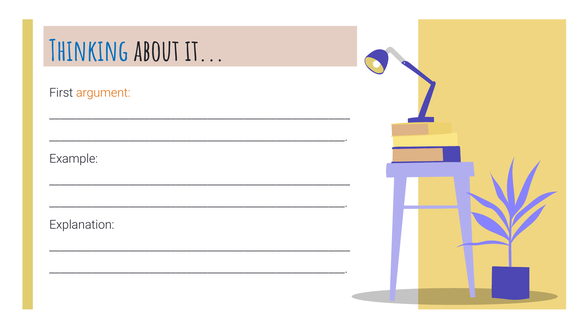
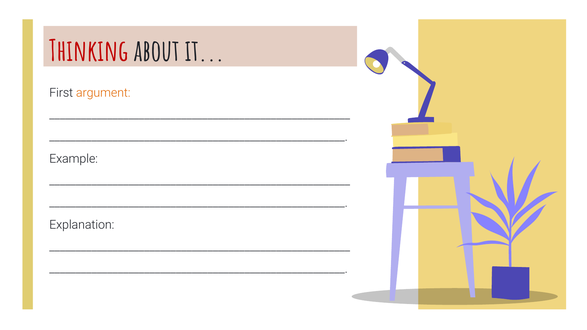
Thinking colour: blue -> red
